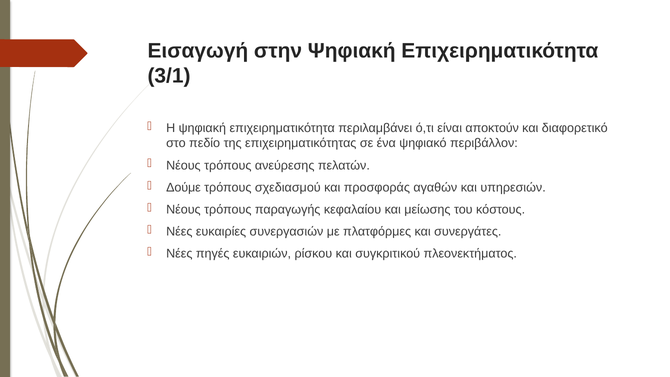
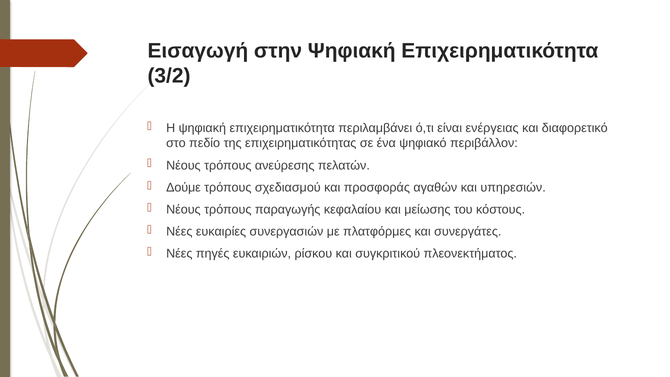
3/1: 3/1 -> 3/2
αποκτούν: αποκτούν -> ενέργειας
